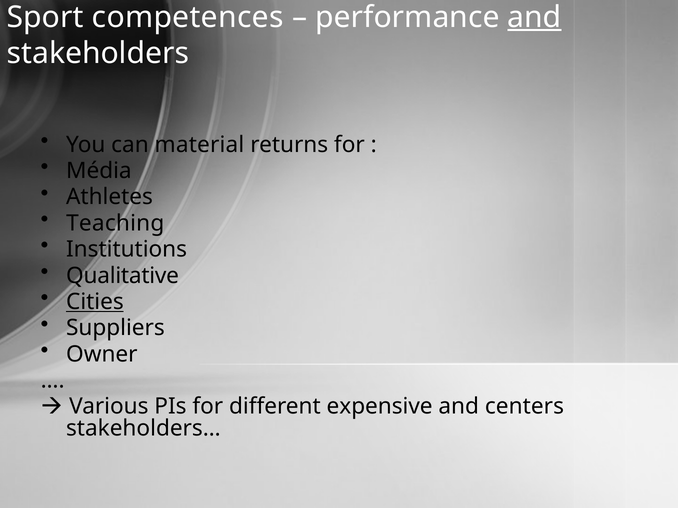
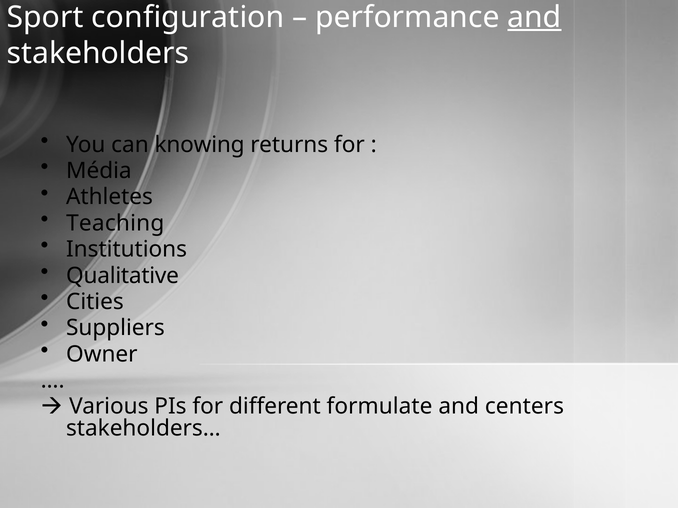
competences: competences -> configuration
material: material -> knowing
Cities underline: present -> none
expensive: expensive -> formulate
